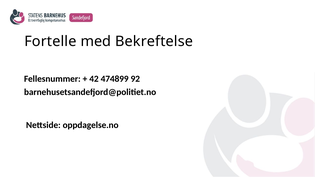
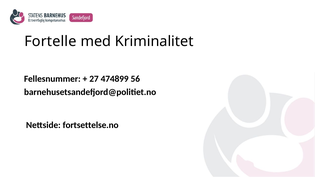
Bekreftelse: Bekreftelse -> Kriminalitet
42: 42 -> 27
92: 92 -> 56
oppdagelse.no: oppdagelse.no -> fortsettelse.no
